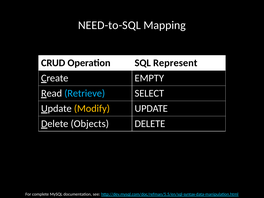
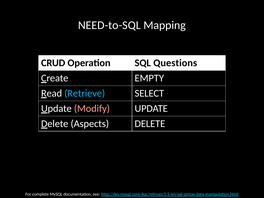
Represent: Represent -> Questions
Modify colour: yellow -> pink
Objects: Objects -> Aspects
